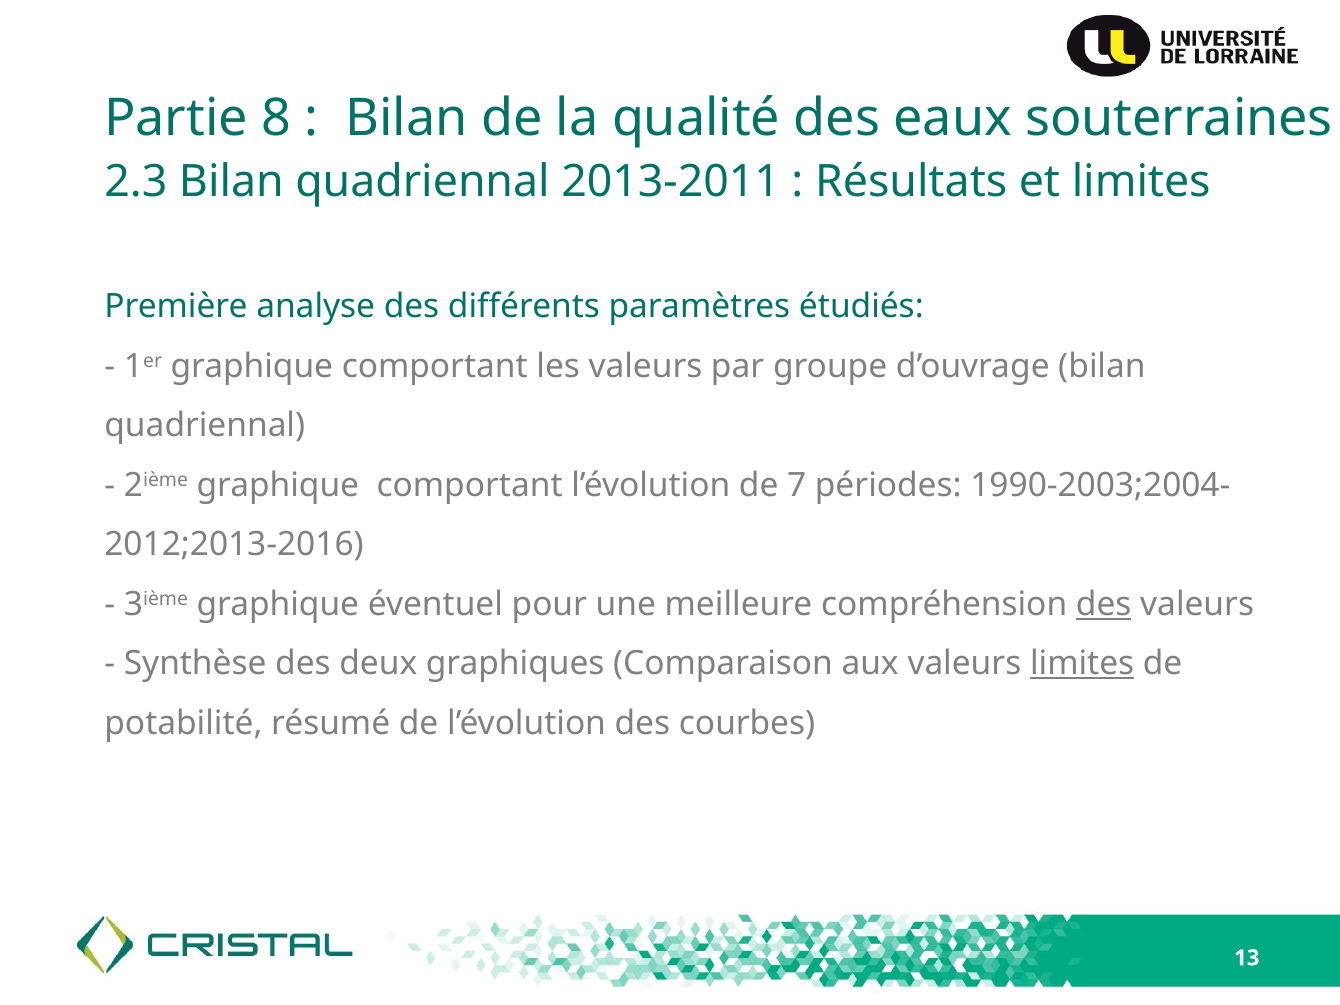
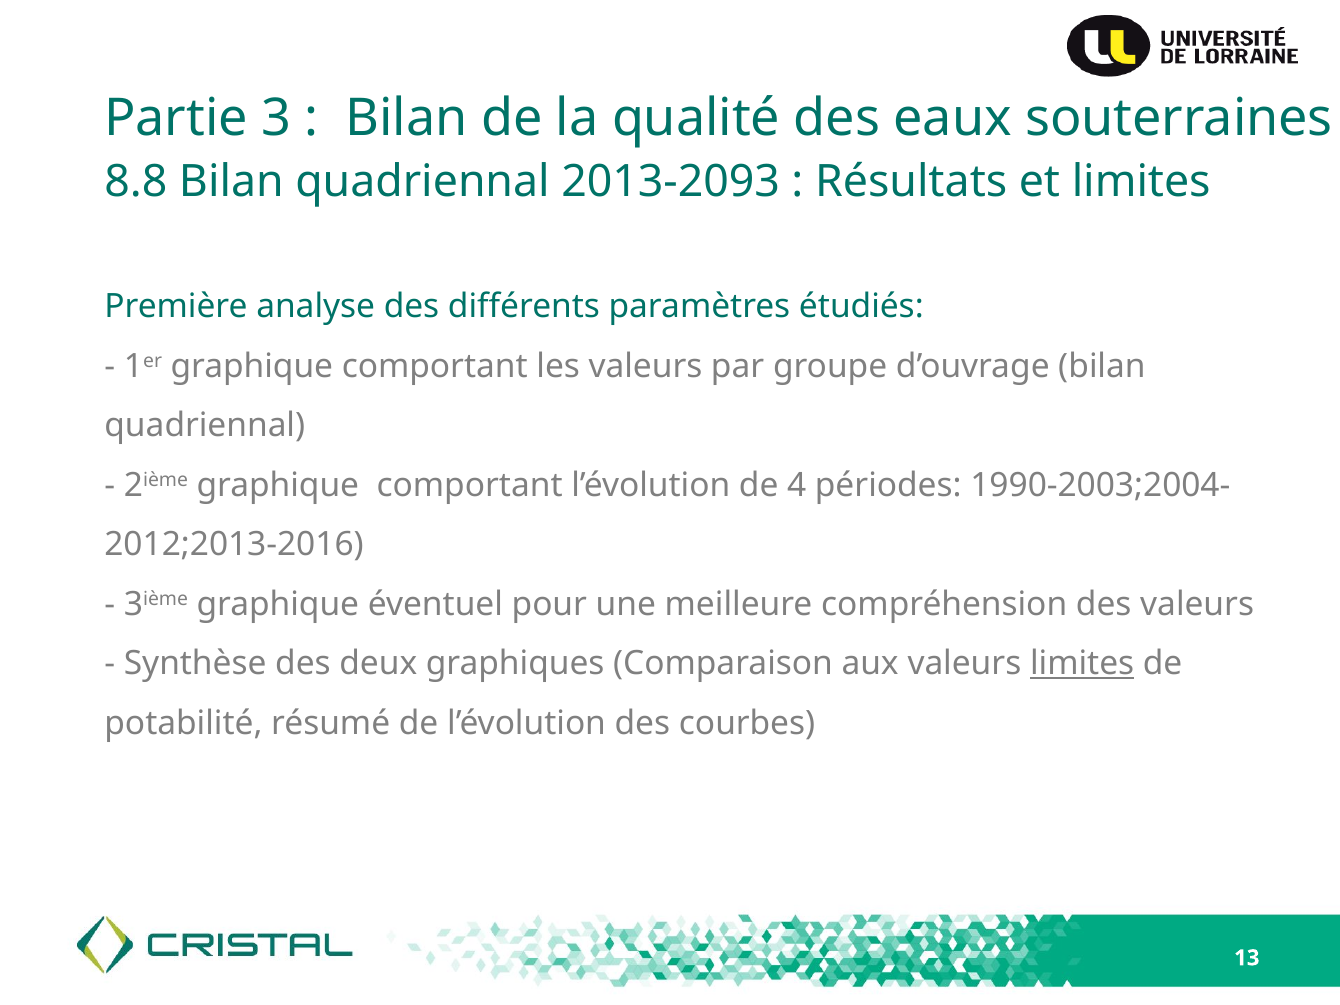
8: 8 -> 3
2.3: 2.3 -> 8.8
2013-2011: 2013-2011 -> 2013-2093
7: 7 -> 4
des at (1104, 604) underline: present -> none
